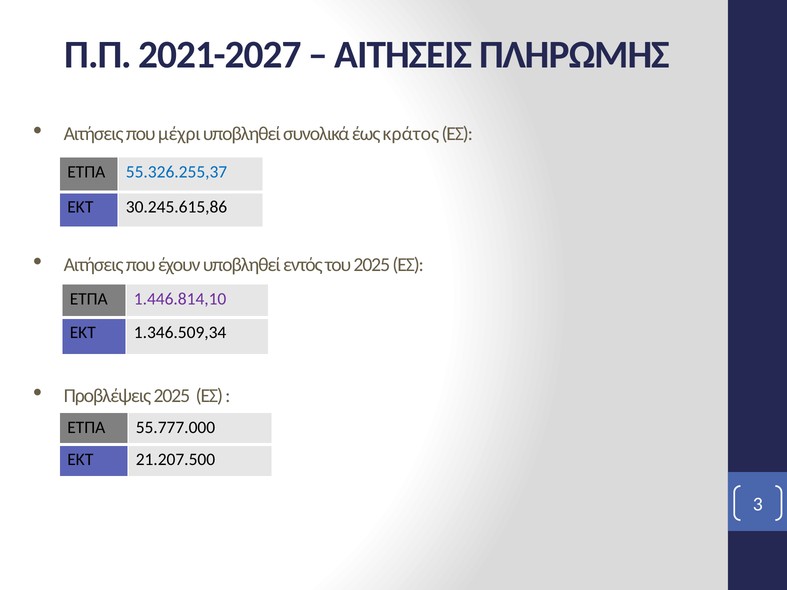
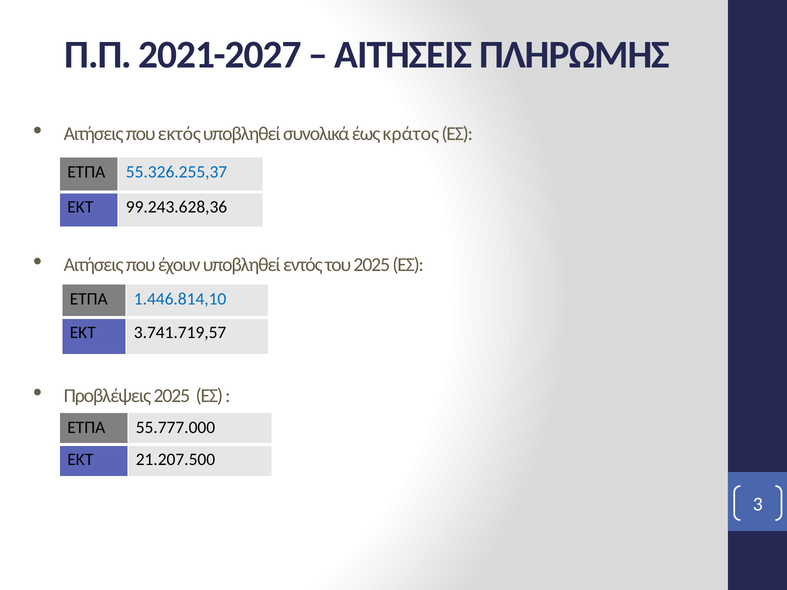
μέχρι: μέχρι -> εκτός
30.245.615,86: 30.245.615,86 -> 99.243.628,36
1.446.814,10 colour: purple -> blue
1.346.509,34: 1.346.509,34 -> 3.741.719,57
